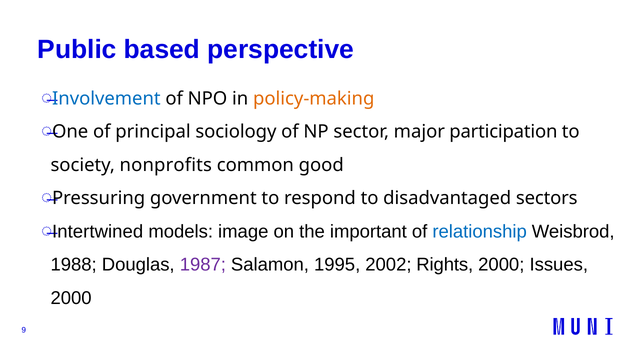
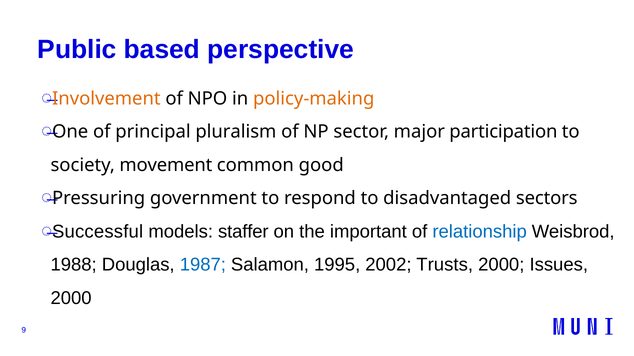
Involvement colour: blue -> orange
sociology: sociology -> pluralism
nonprofits: nonprofits -> movement
Intertwined: Intertwined -> Successful
image: image -> staffer
1987 colour: purple -> blue
Rights: Rights -> Trusts
